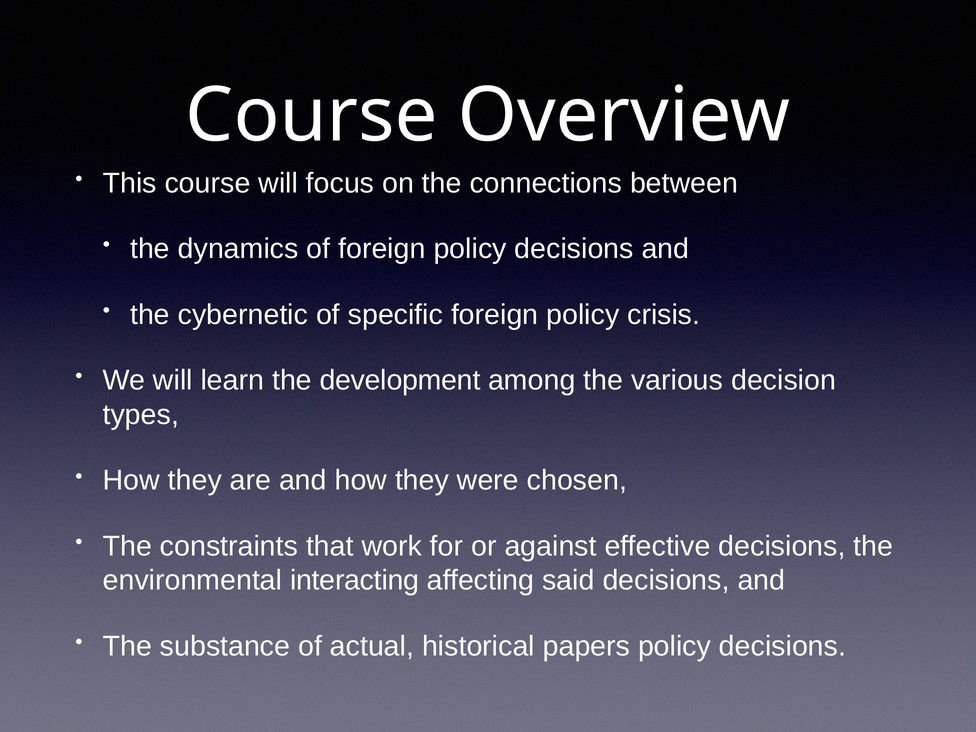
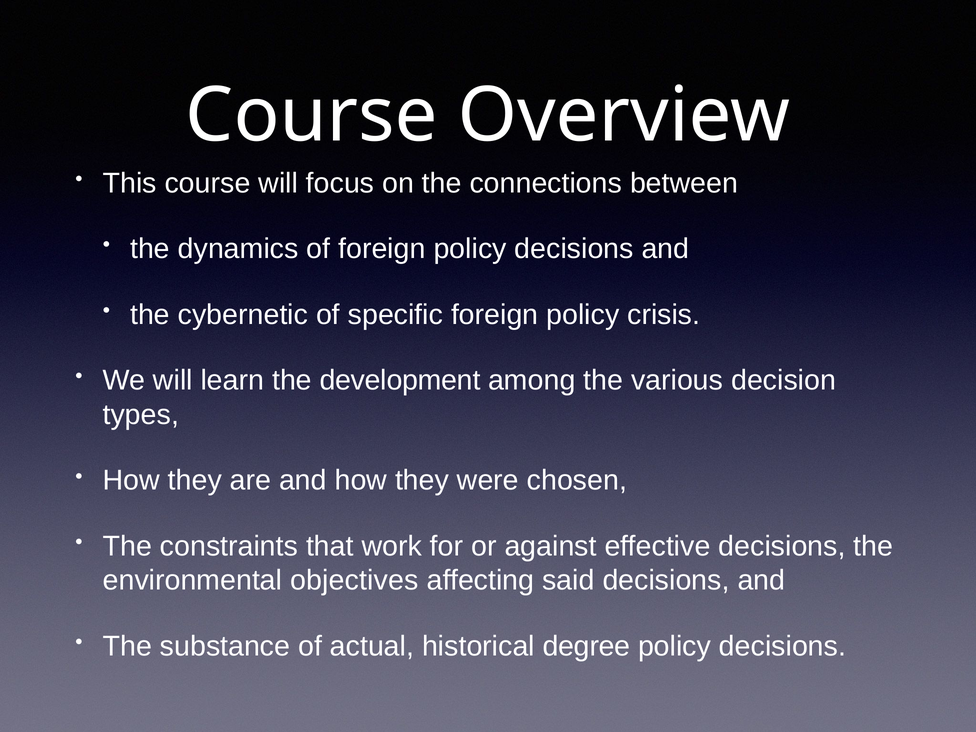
interacting: interacting -> objectives
papers: papers -> degree
